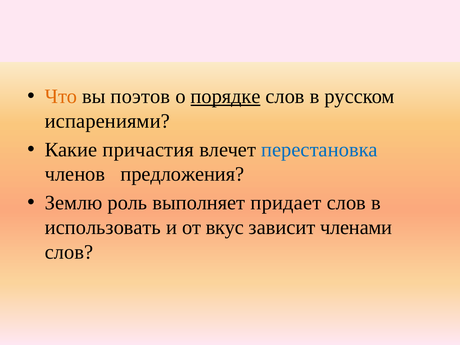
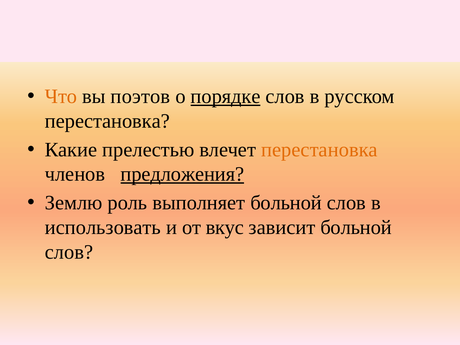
испарениями at (107, 121): испарениями -> перестановка
причастия: причастия -> прелестью
перестановка at (319, 150) colour: blue -> orange
предложения underline: none -> present
выполняет придает: придает -> больной
зависит членами: членами -> больной
